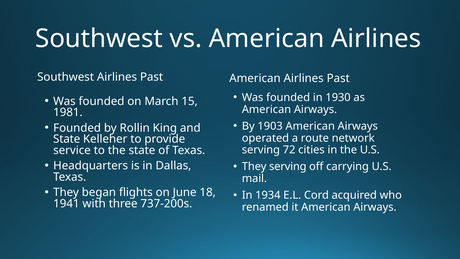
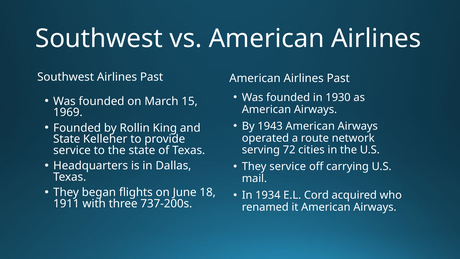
1981: 1981 -> 1969
1903: 1903 -> 1943
They serving: serving -> service
1941: 1941 -> 1911
